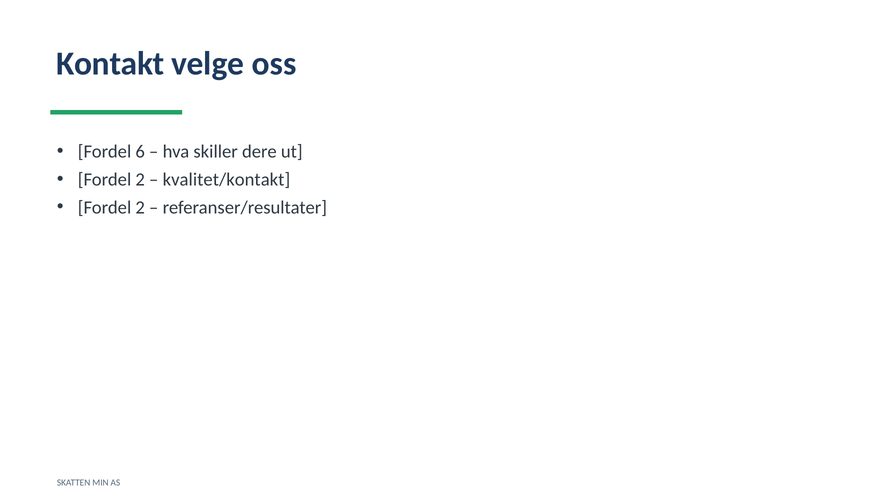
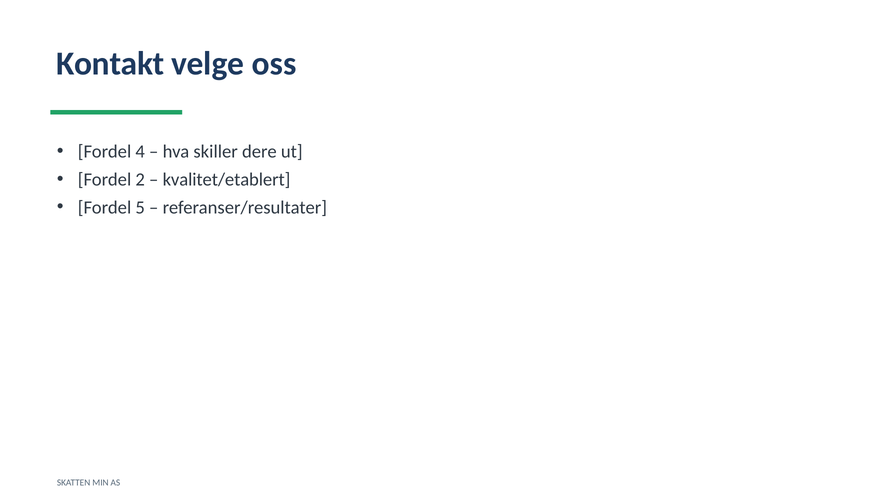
6: 6 -> 4
kvalitet/kontakt: kvalitet/kontakt -> kvalitet/etablert
2 at (140, 207): 2 -> 5
